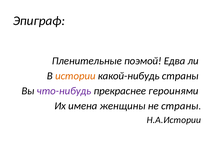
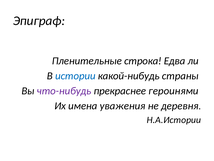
поэмой: поэмой -> строка
истории colour: orange -> blue
женщины: женщины -> уважения
не страны: страны -> деревня
